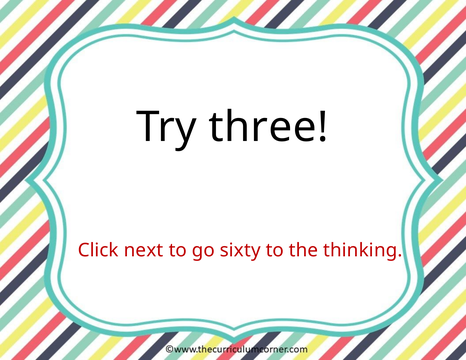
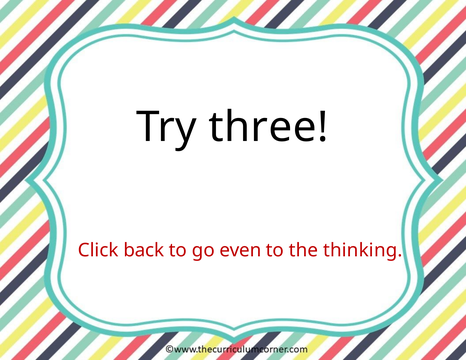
next: next -> back
sixty: sixty -> even
